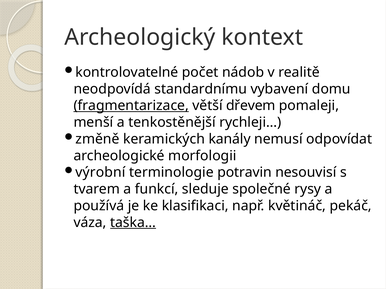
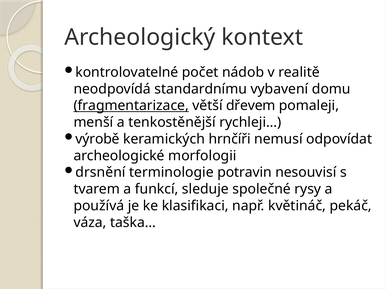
změně: změně -> výrobě
kanály: kanály -> hrnčíři
výrobní: výrobní -> drsnění
taška… underline: present -> none
